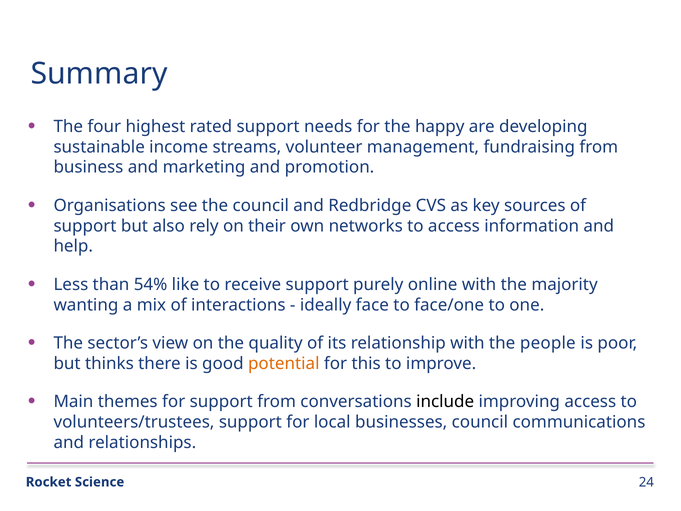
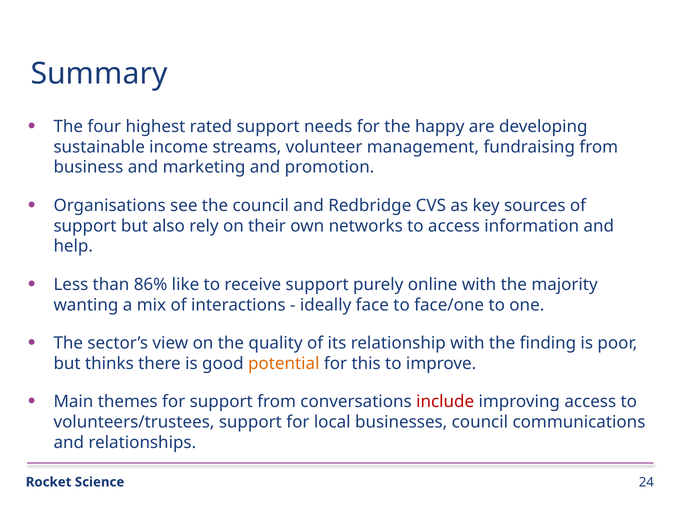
54%: 54% -> 86%
people: people -> finding
include colour: black -> red
